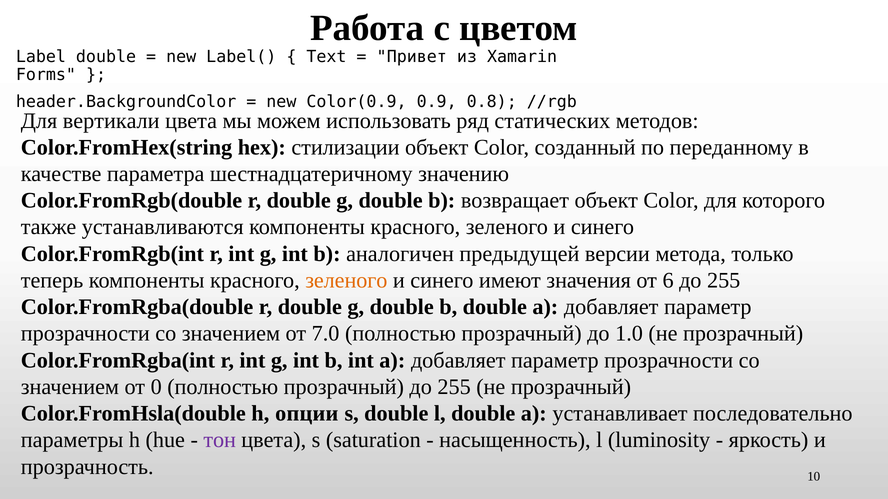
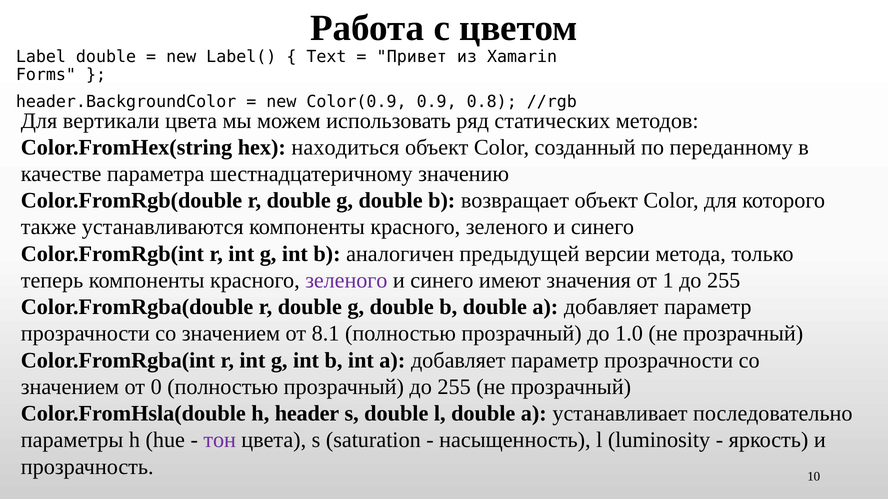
стилизации: стилизации -> находиться
зеленого at (346, 281) colour: orange -> purple
6: 6 -> 1
7.0: 7.0 -> 8.1
опции: опции -> header
